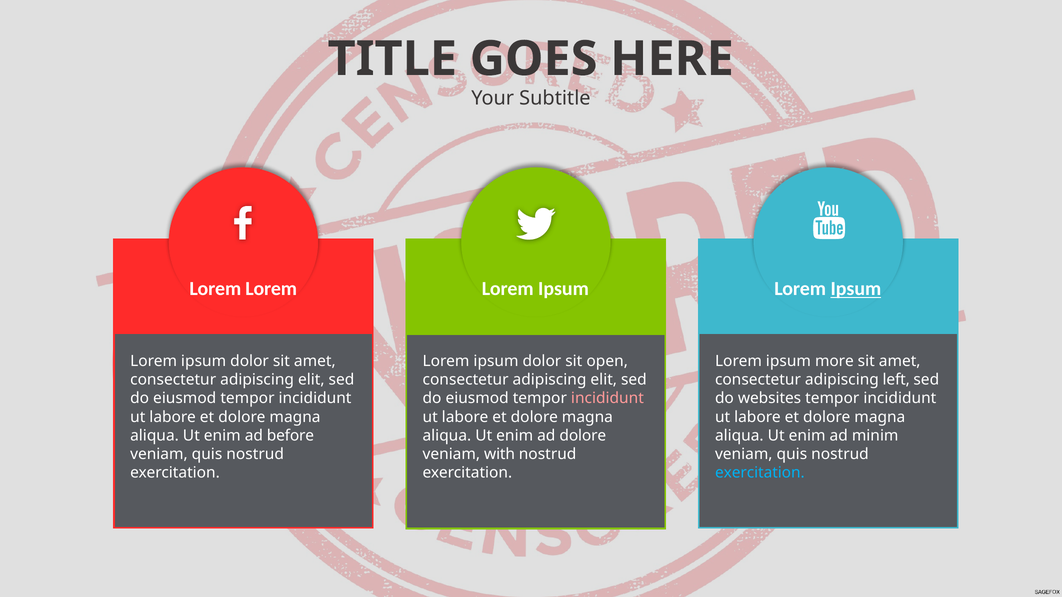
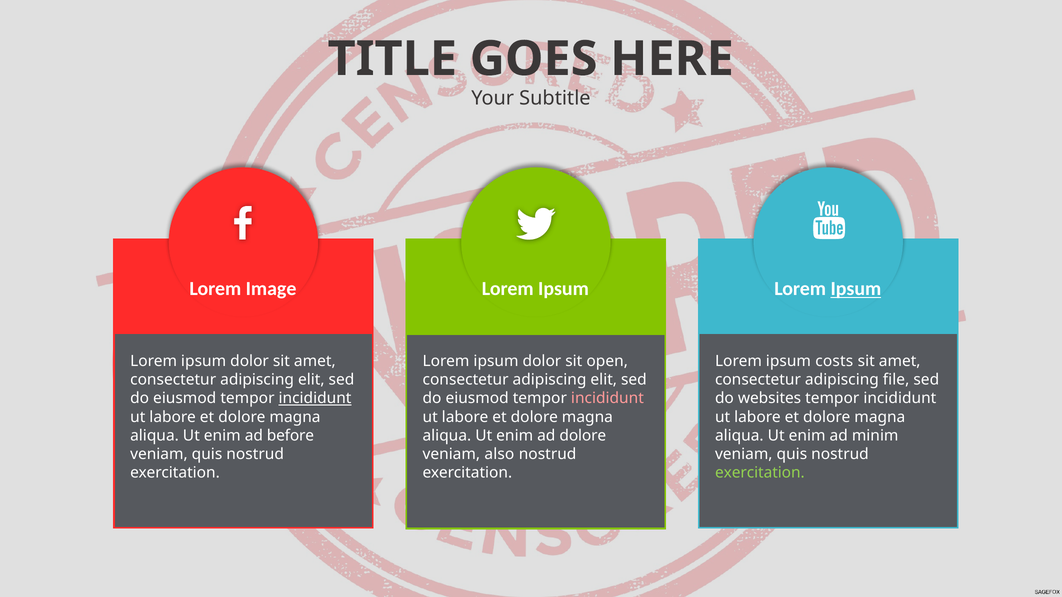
Lorem at (271, 289): Lorem -> Image
more: more -> costs
left: left -> file
incididunt at (315, 399) underline: none -> present
with: with -> also
exercitation at (760, 473) colour: light blue -> light green
